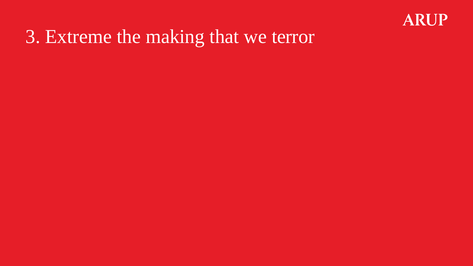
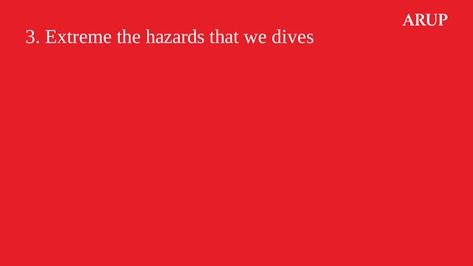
making: making -> hazards
terror: terror -> dives
